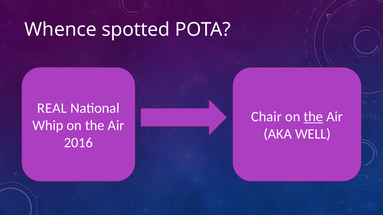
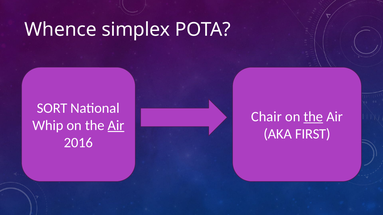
spotted: spotted -> simplex
REAL: REAL -> SORT
Air at (116, 126) underline: none -> present
WELL: WELL -> FIRST
